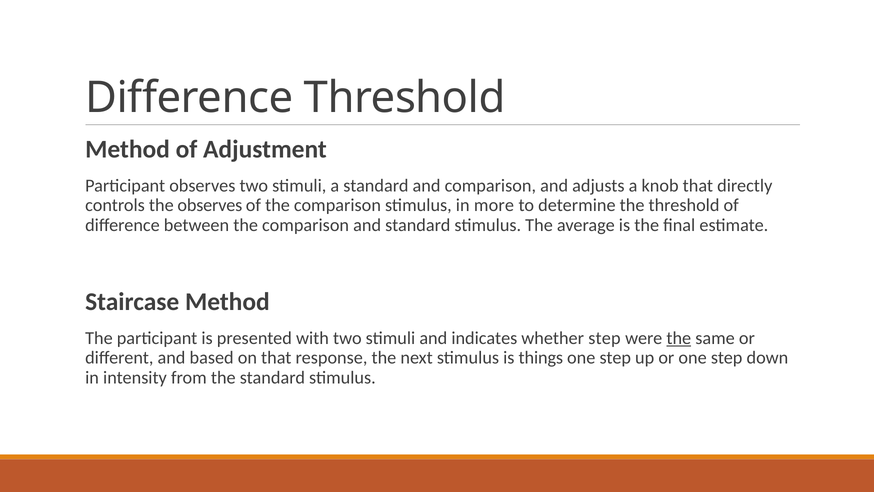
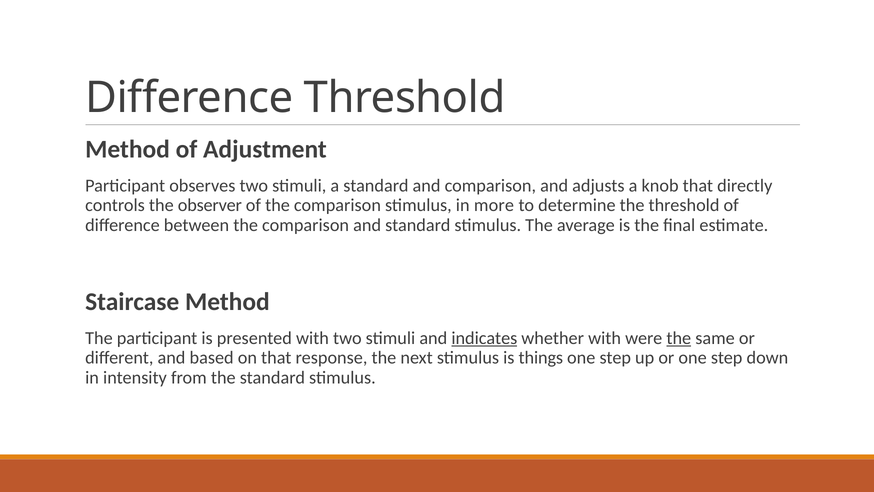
the observes: observes -> observer
indicates underline: none -> present
whether step: step -> with
